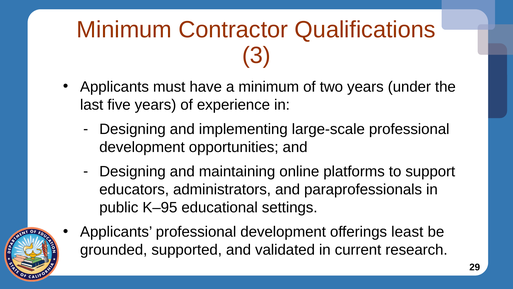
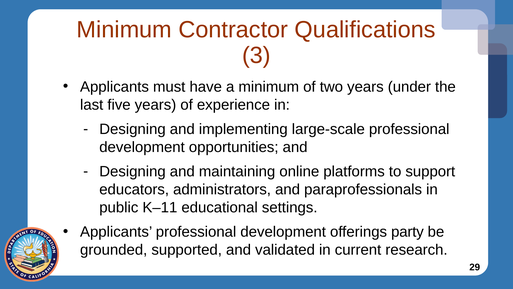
K–95: K–95 -> K–11
least: least -> party
